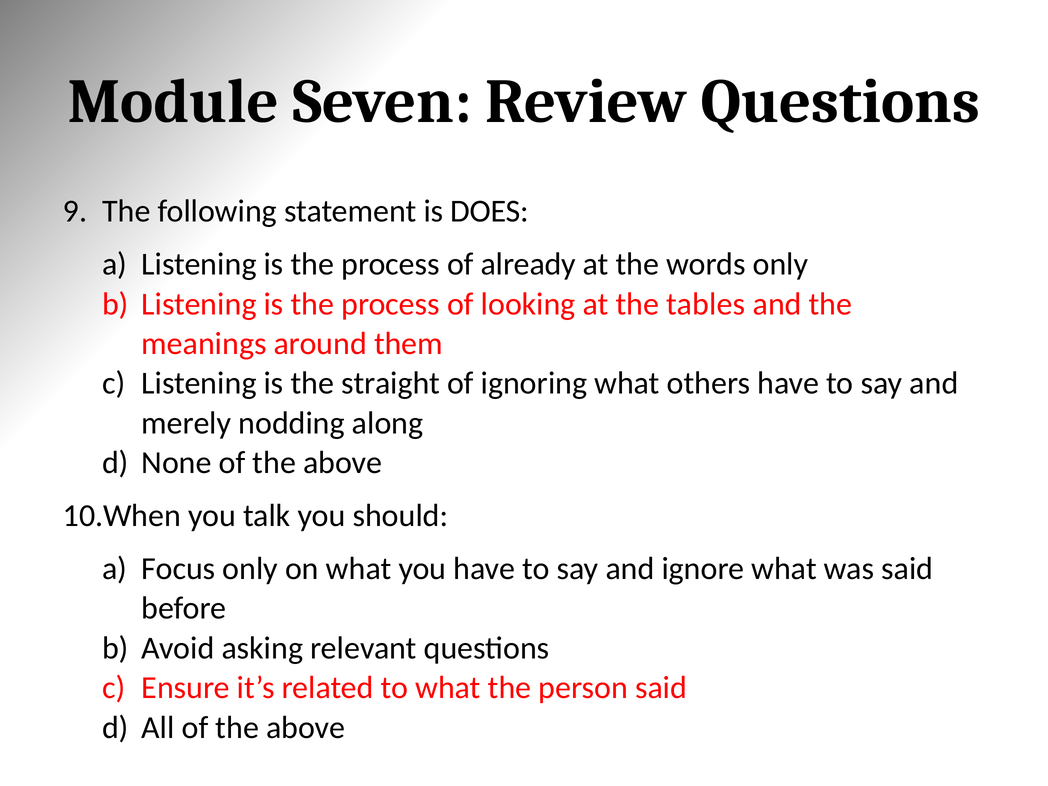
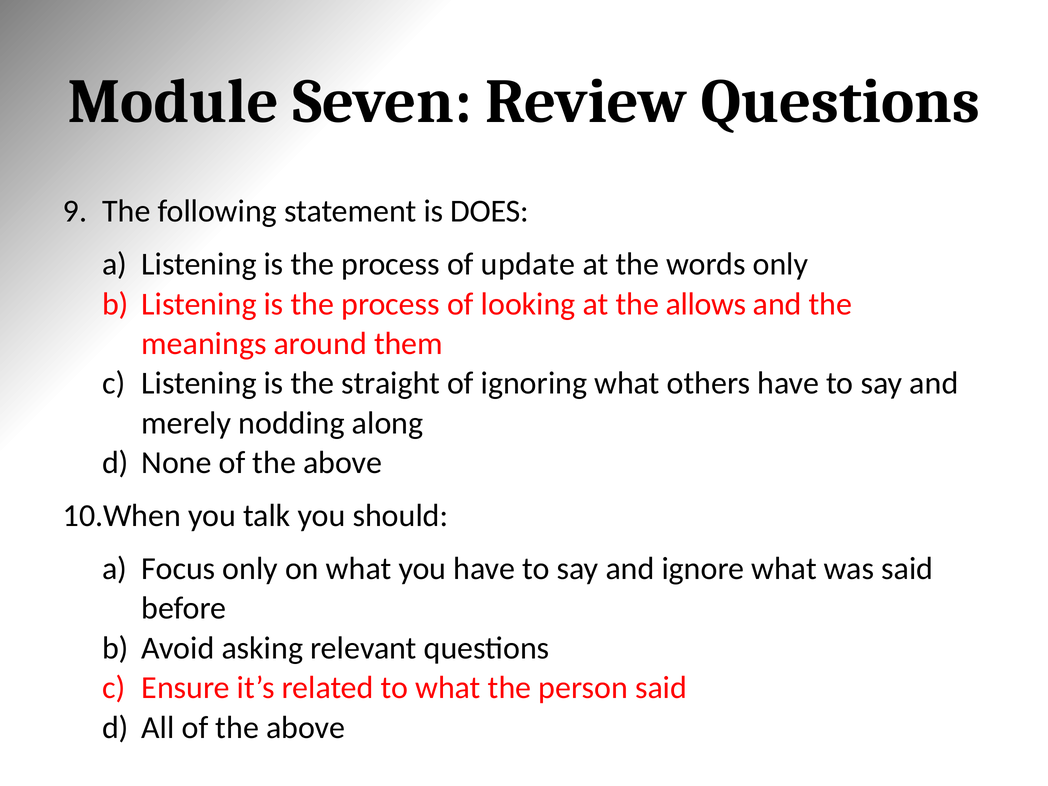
already: already -> update
tables: tables -> allows
